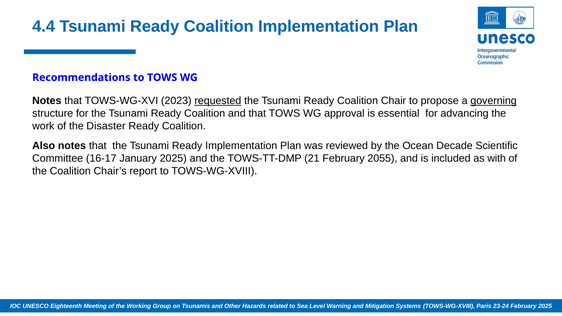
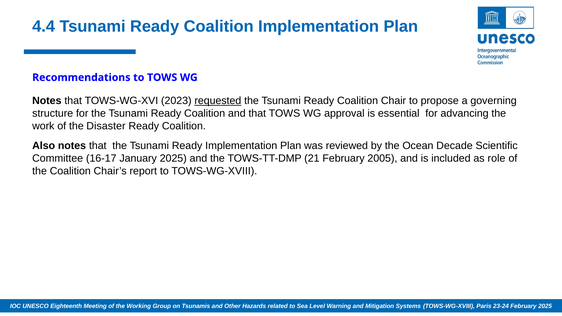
governing underline: present -> none
2055: 2055 -> 2005
with: with -> role
